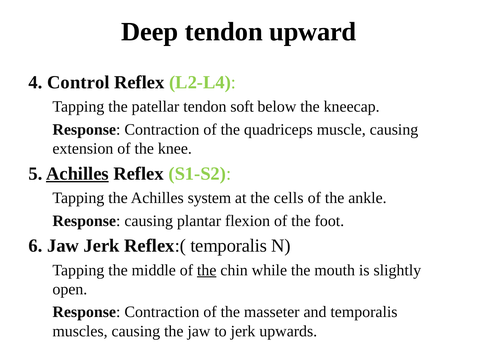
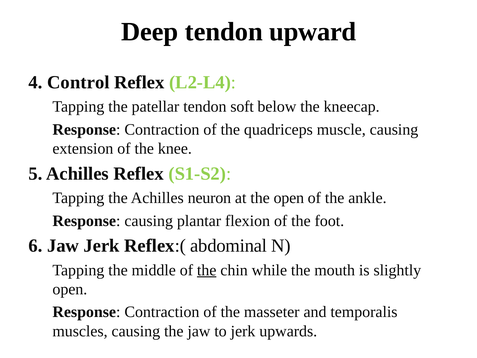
Achilles at (77, 174) underline: present -> none
system: system -> neuron
the cells: cells -> open
Reflex:( temporalis: temporalis -> abdominal
